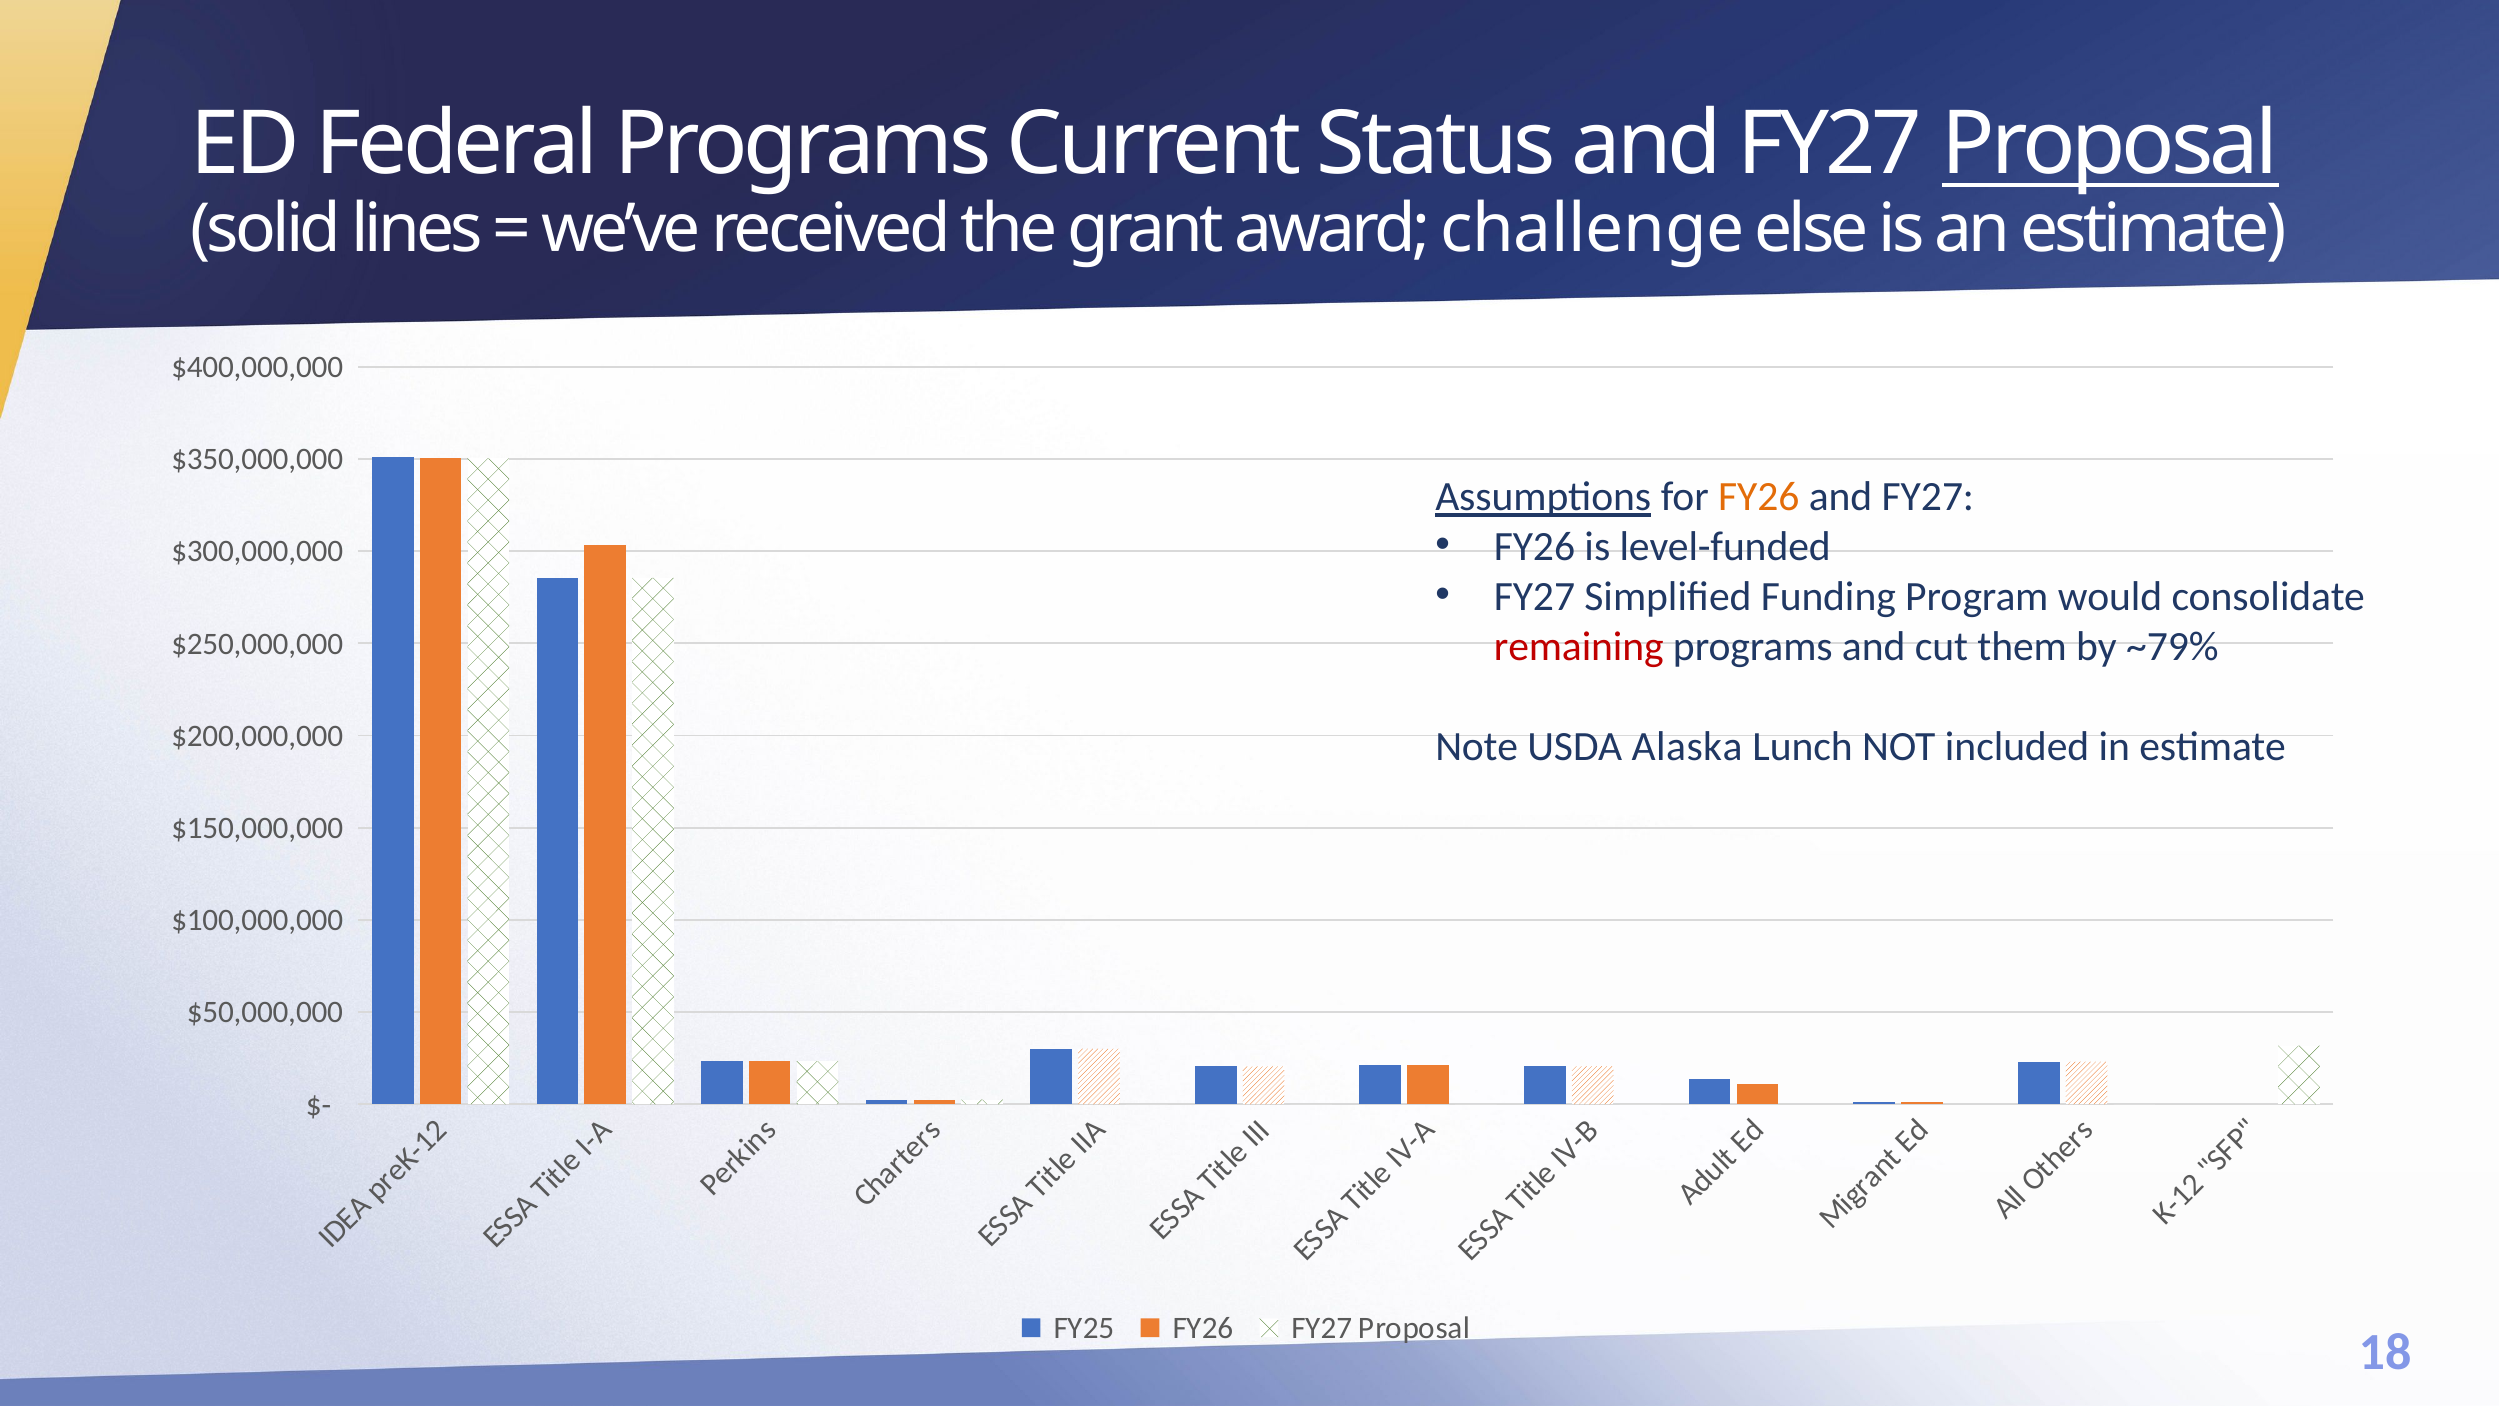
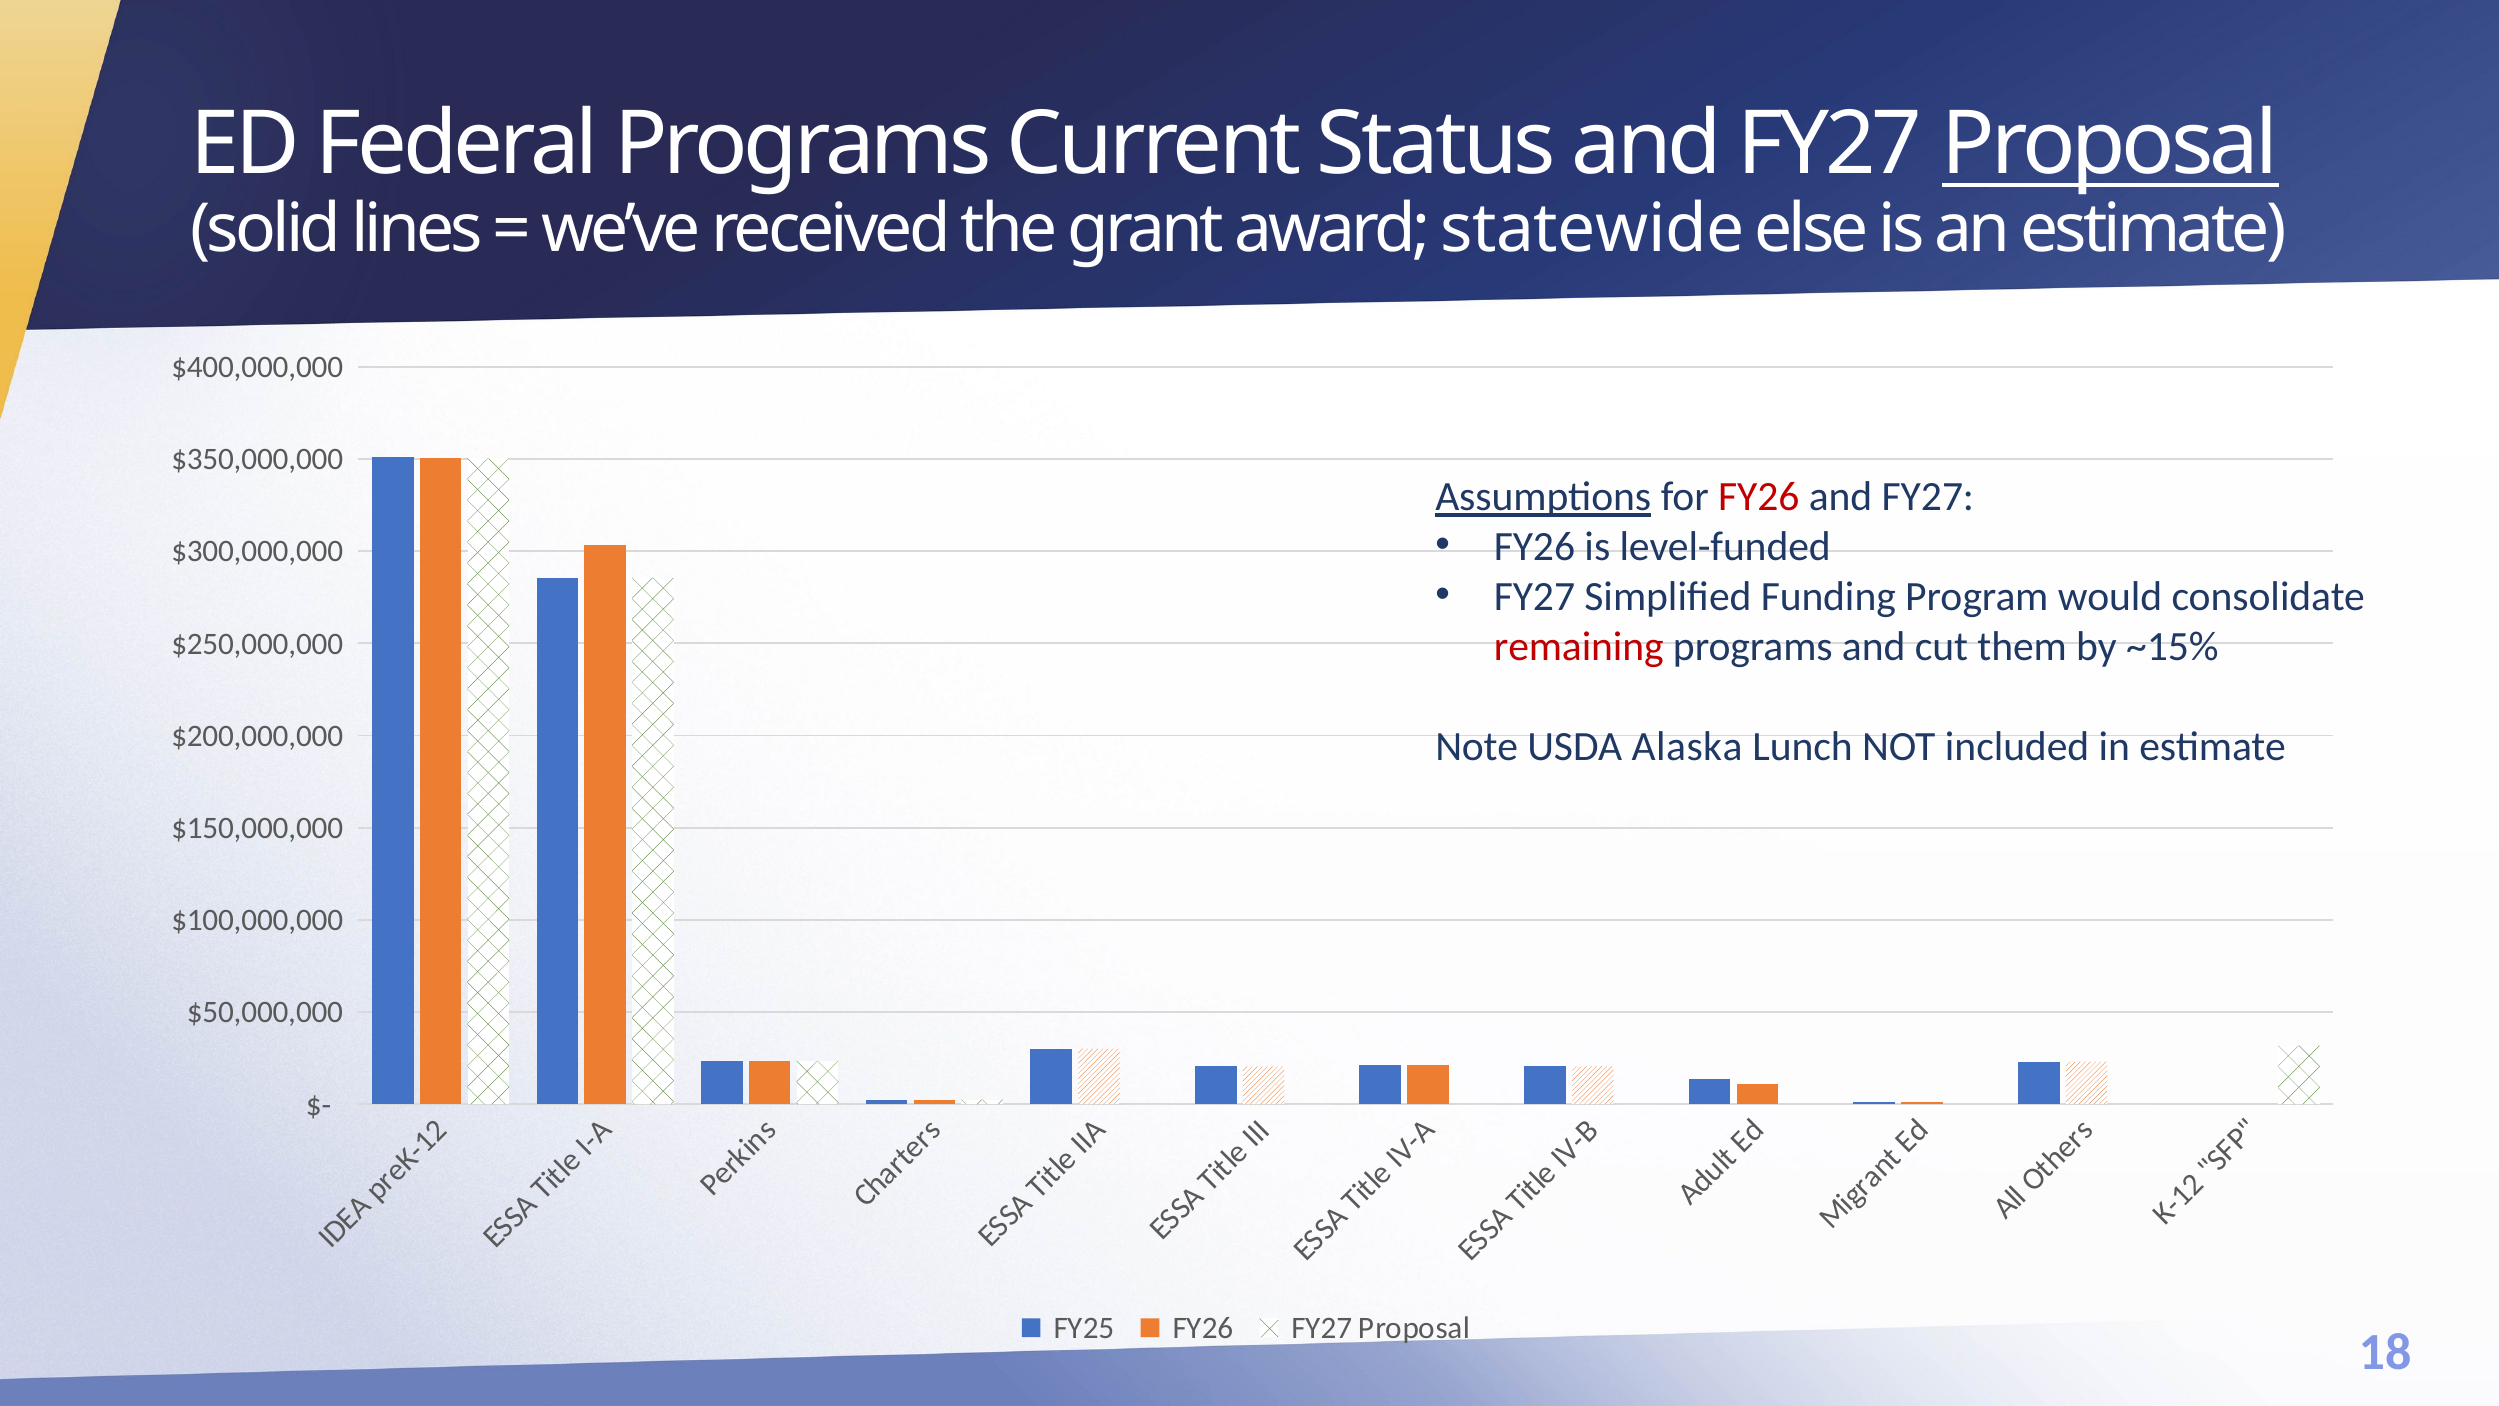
challenge: challenge -> statewide
FY26 at (1759, 497) colour: orange -> red
~79%: ~79% -> ~15%
